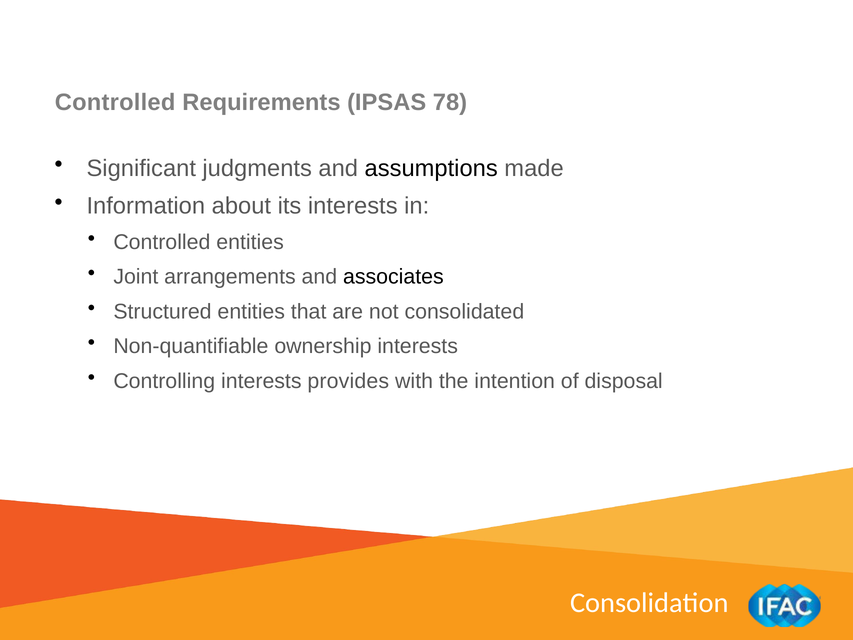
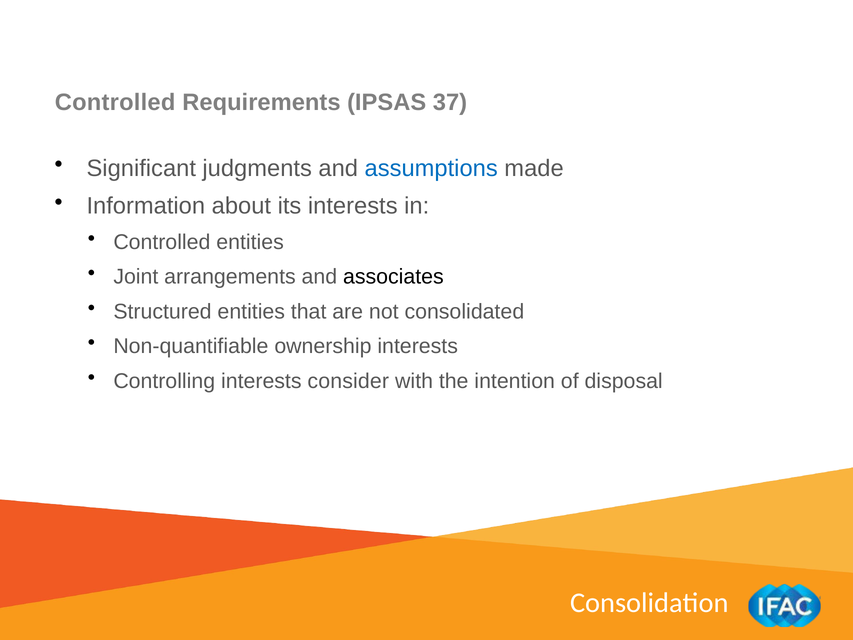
78: 78 -> 37
assumptions colour: black -> blue
provides: provides -> consider
